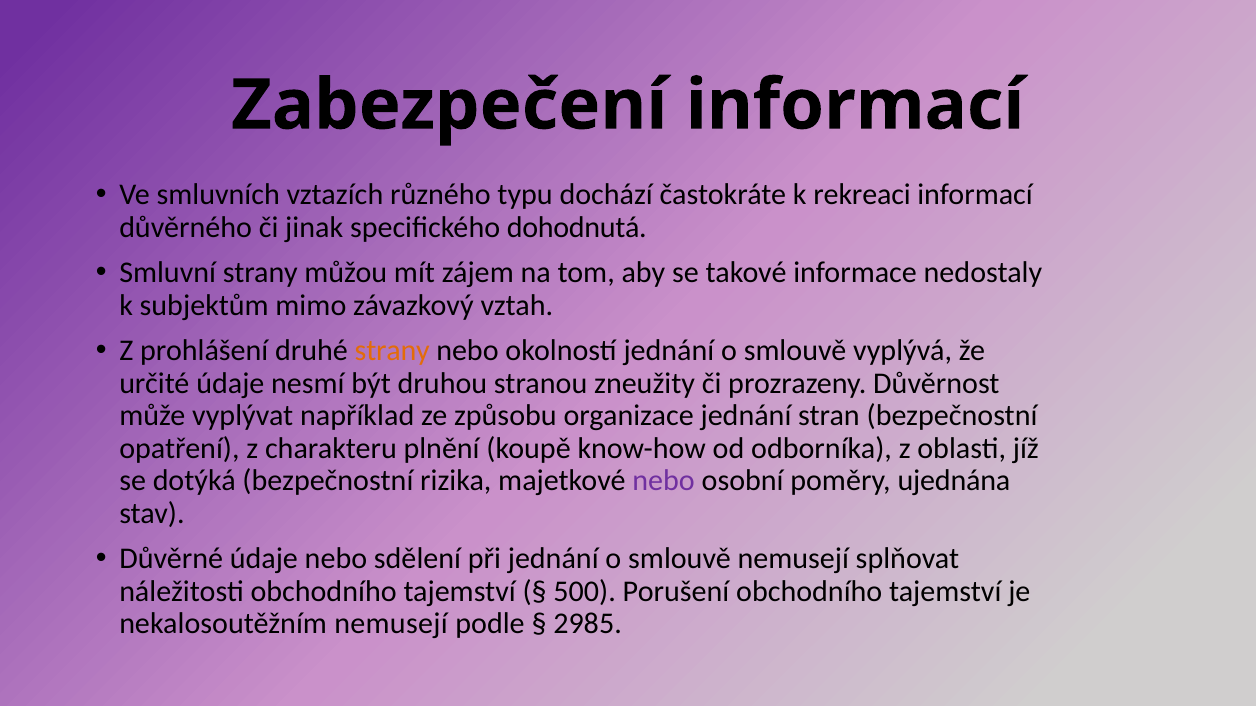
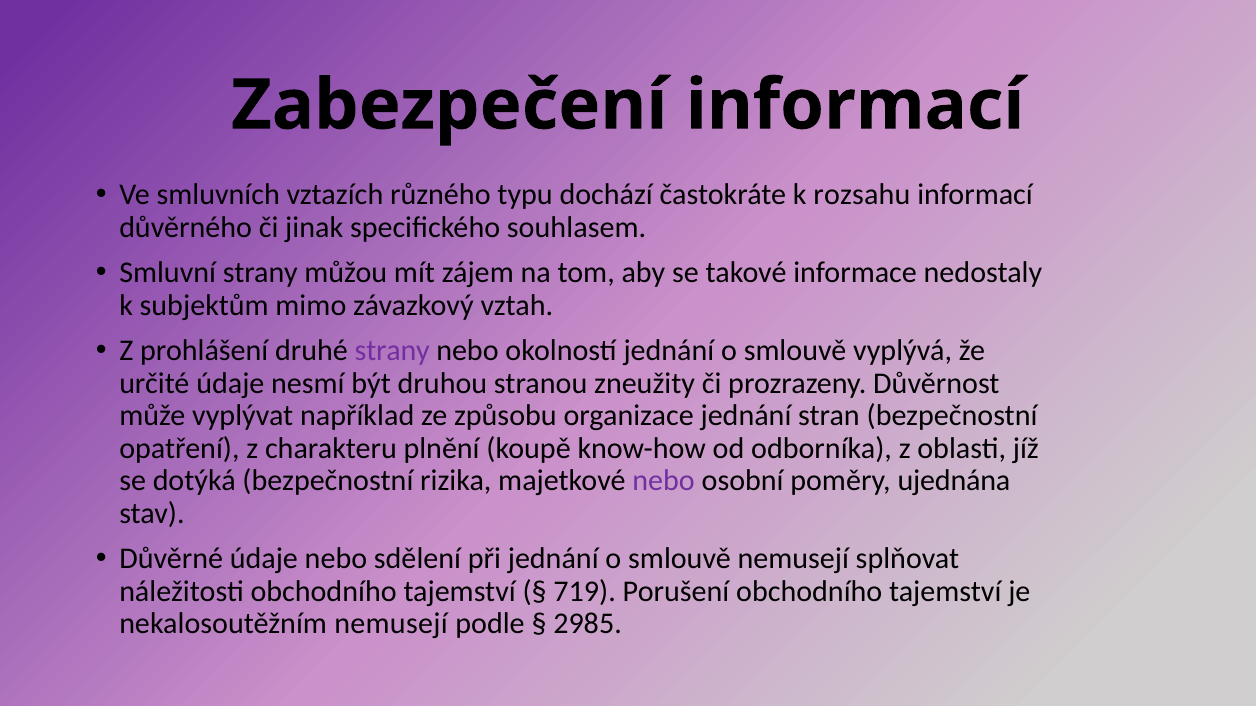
rekreaci: rekreaci -> rozsahu
dohodnutá: dohodnutá -> souhlasem
strany at (392, 351) colour: orange -> purple
500: 500 -> 719
